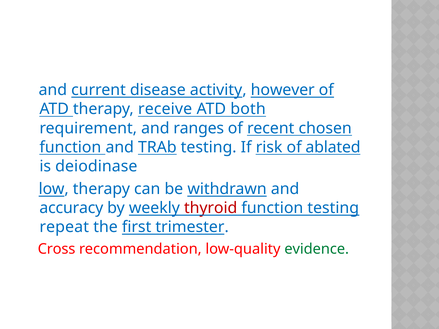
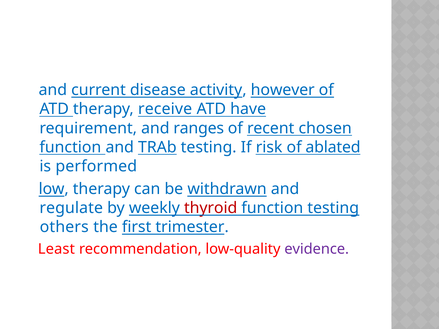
both: both -> have
deiodinase: deiodinase -> performed
accuracy: accuracy -> regulate
repeat: repeat -> others
Cross: Cross -> Least
evidence colour: green -> purple
